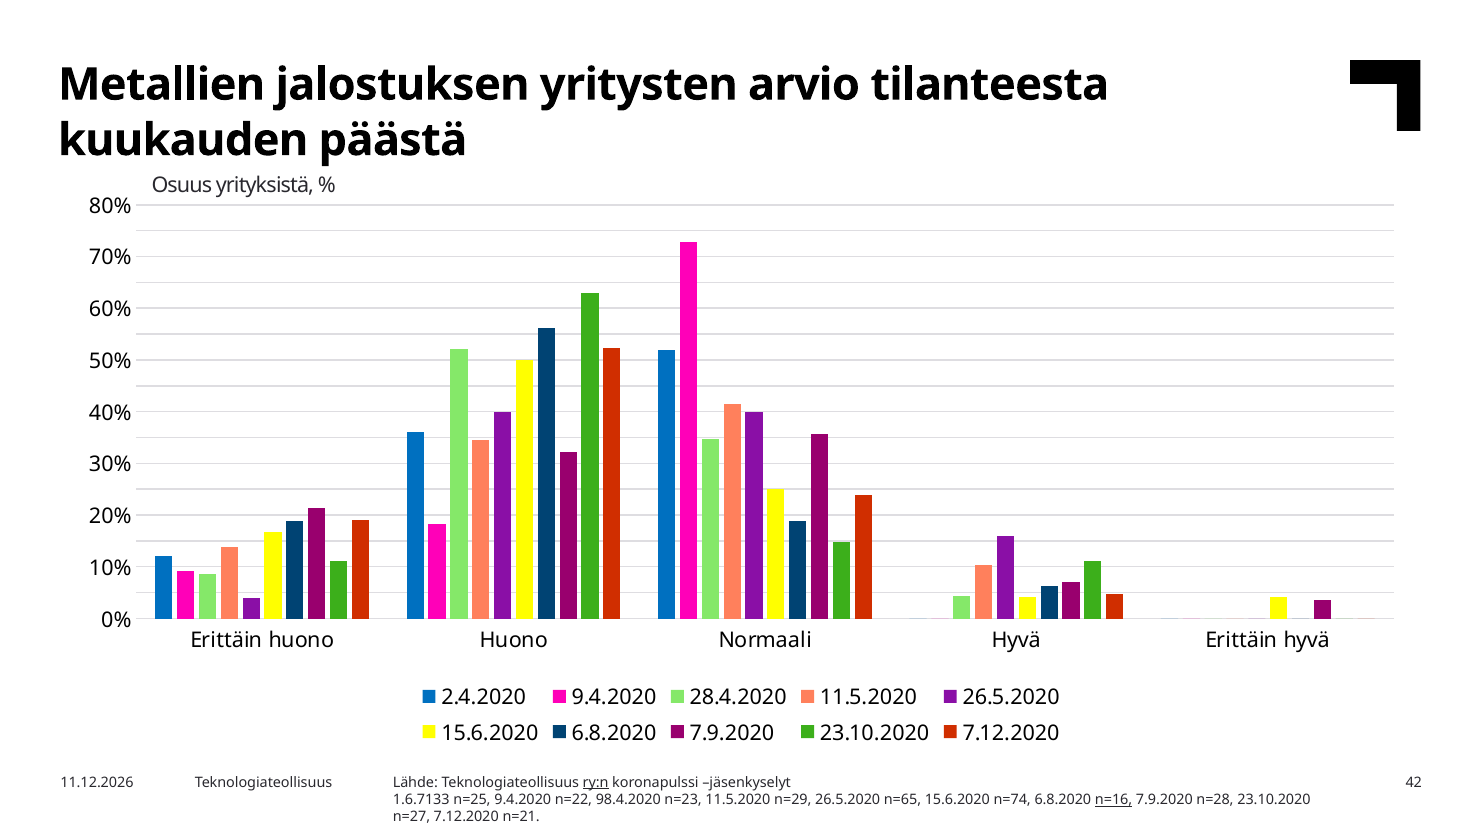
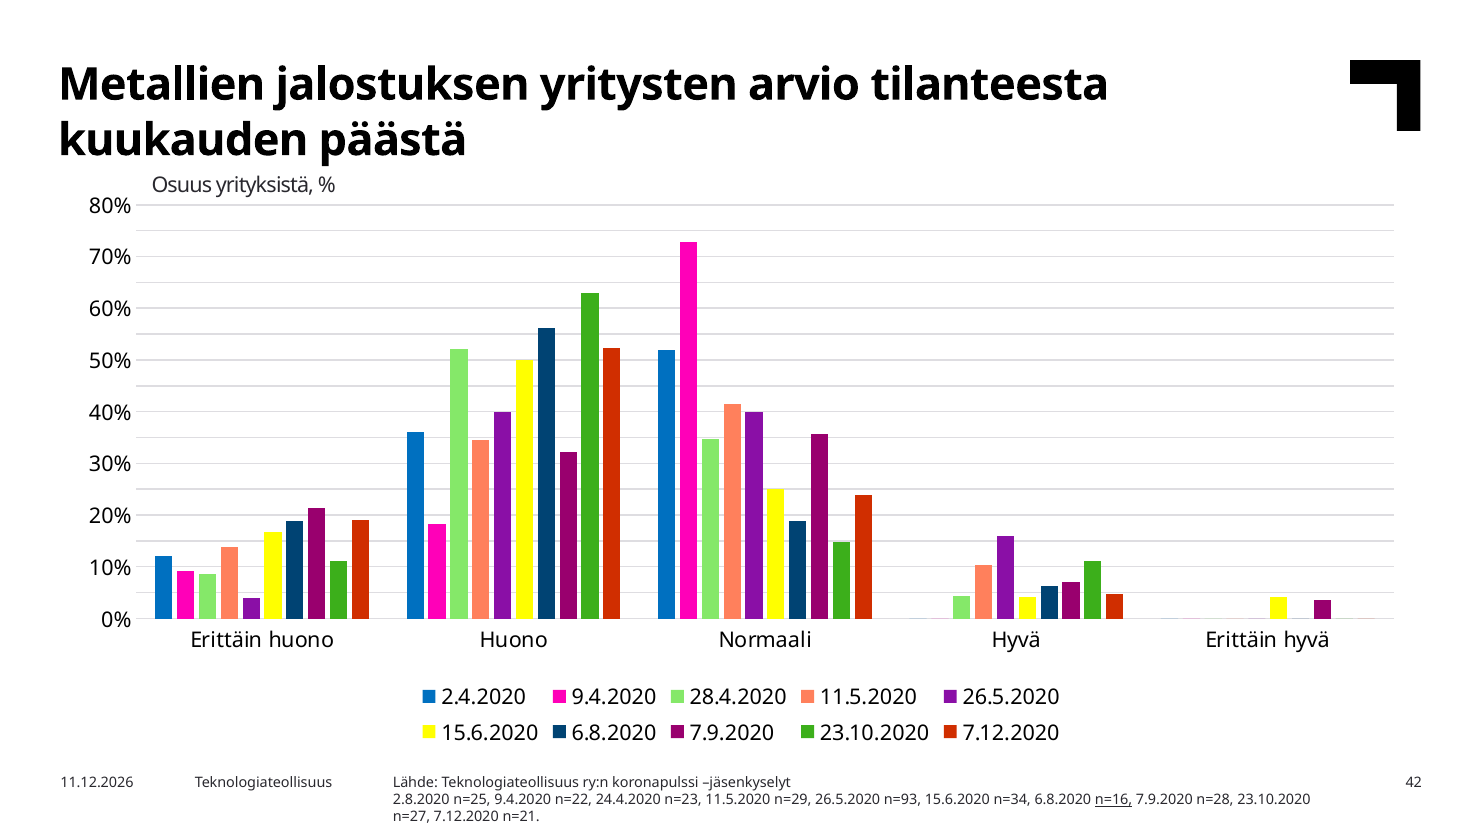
ry:n underline: present -> none
1.6.7133: 1.6.7133 -> 2.8.2020
98.4.2020: 98.4.2020 -> 24.4.2020
n=65: n=65 -> n=93
n=74: n=74 -> n=34
